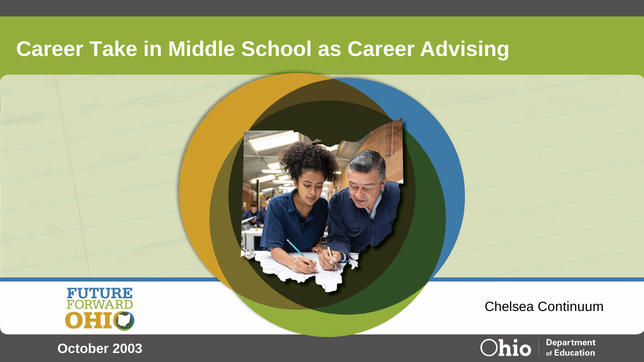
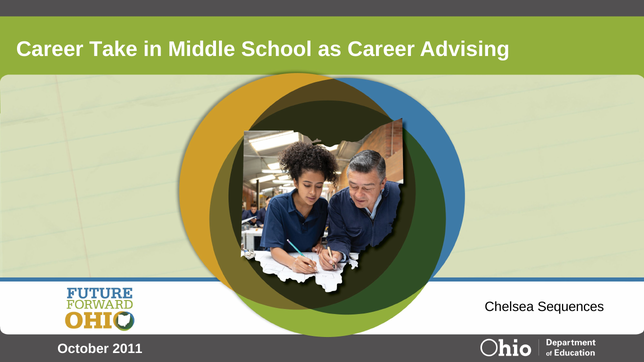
Continuum: Continuum -> Sequences
2003: 2003 -> 2011
